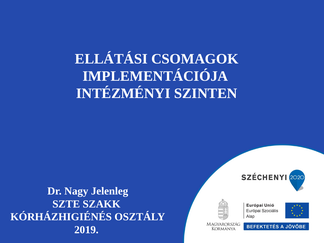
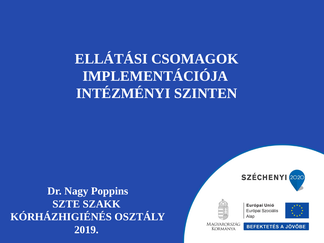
Jelenleg: Jelenleg -> Poppins
